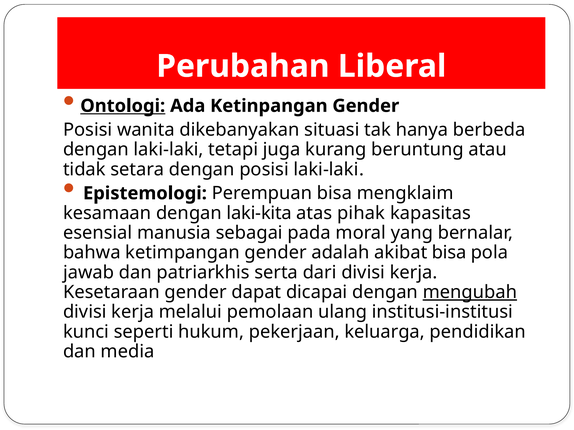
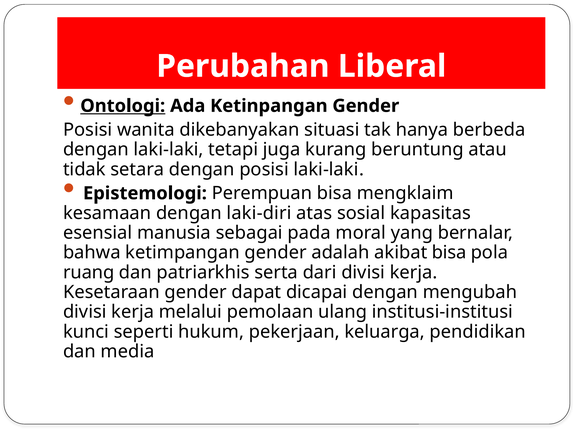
laki-kita: laki-kita -> laki-diri
pihak: pihak -> sosial
jawab: jawab -> ruang
mengubah underline: present -> none
